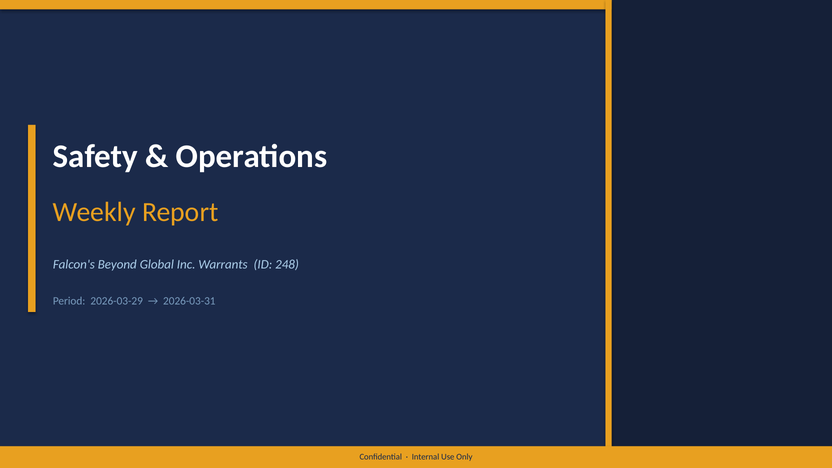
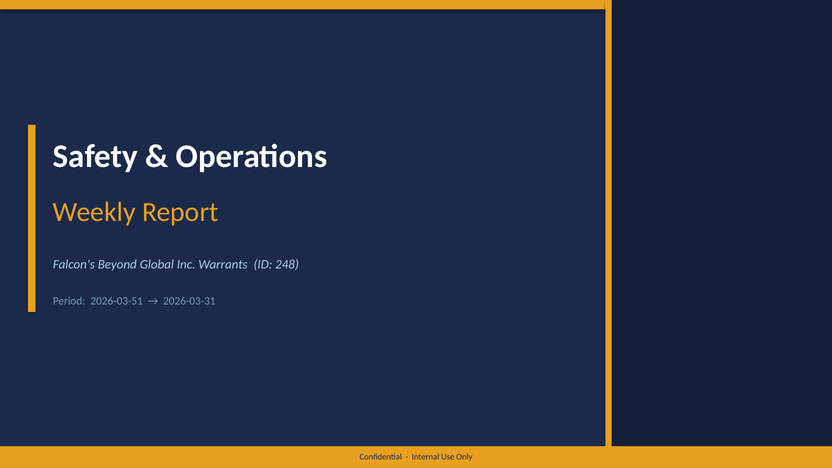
2026-03-29: 2026-03-29 -> 2026-03-51
